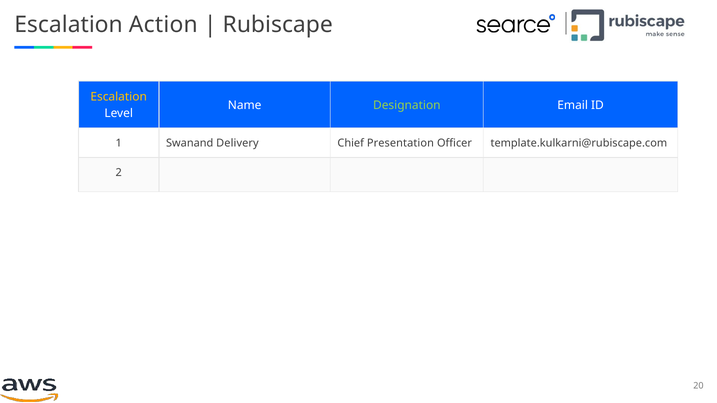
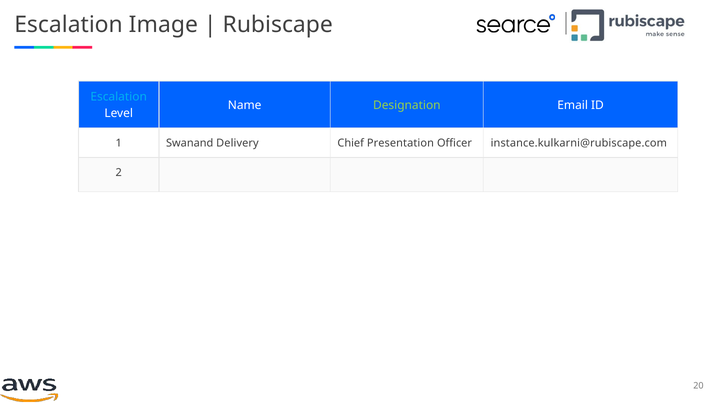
Action: Action -> Image
Escalation at (119, 97) colour: yellow -> light blue
template.kulkarni@rubiscape.com: template.kulkarni@rubiscape.com -> instance.kulkarni@rubiscape.com
